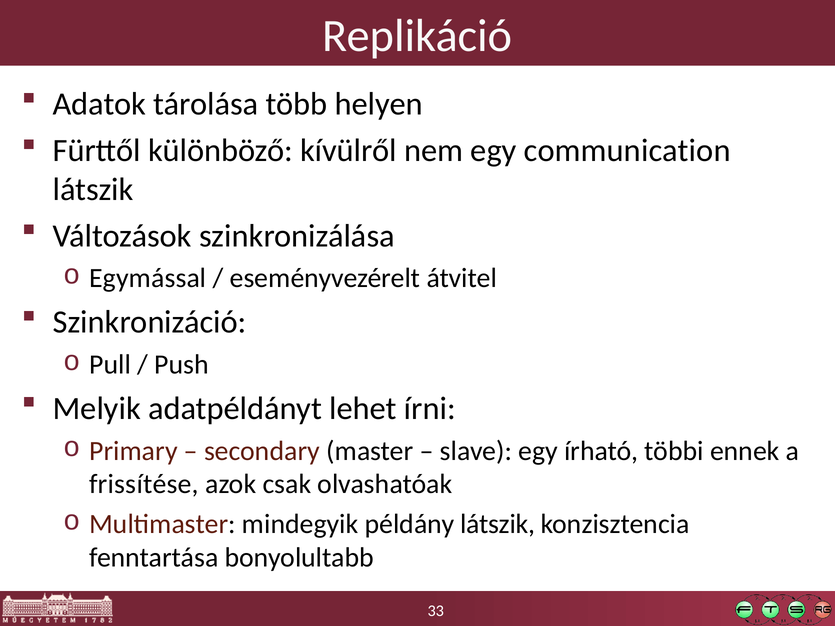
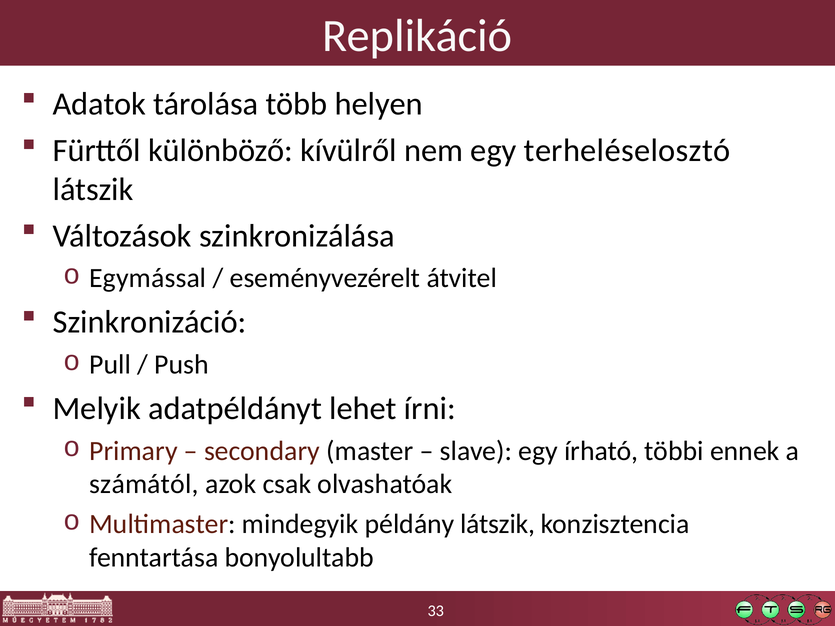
communication: communication -> terheléselosztó
frissítése: frissítése -> számától
